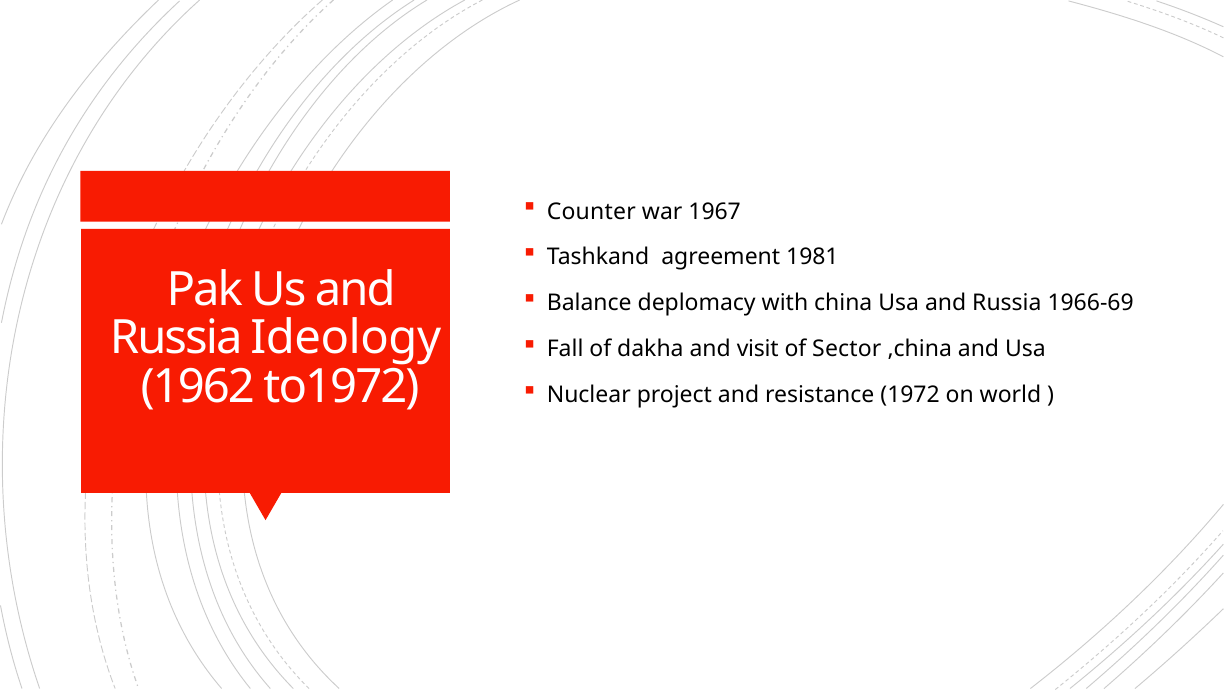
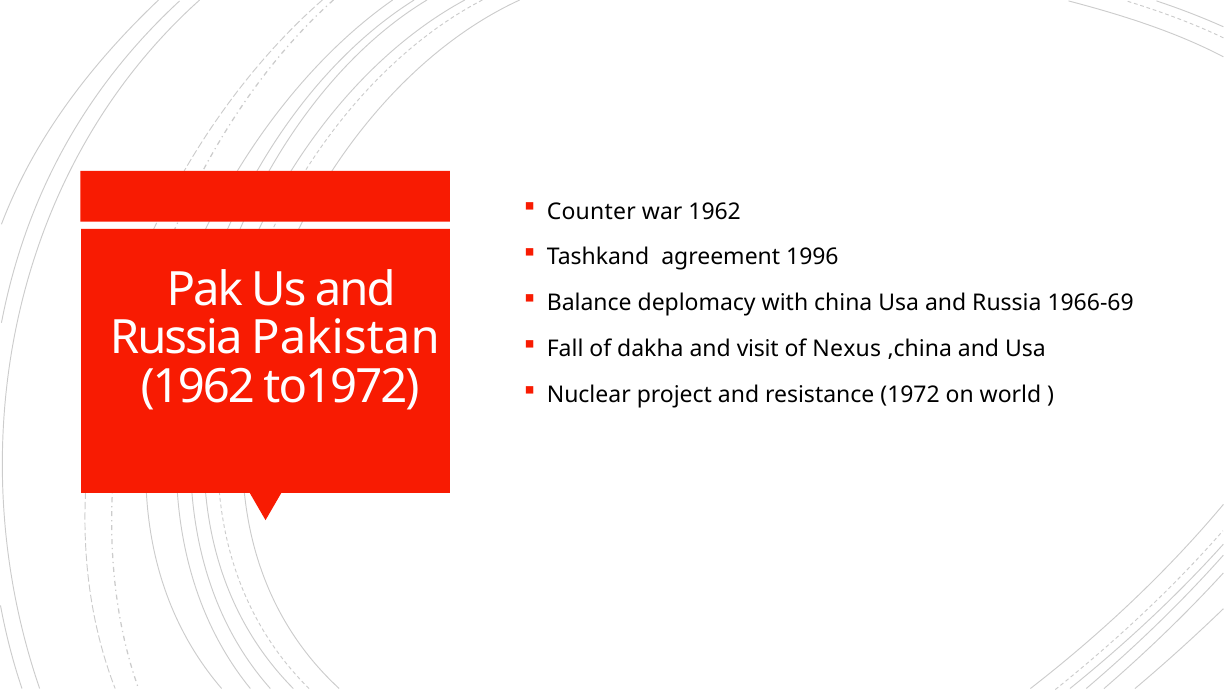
war 1967: 1967 -> 1962
1981: 1981 -> 1996
Ideology: Ideology -> Pakistan
Sector: Sector -> Nexus
